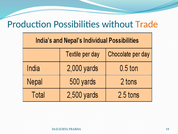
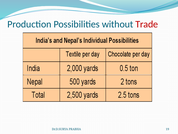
Trade colour: orange -> red
